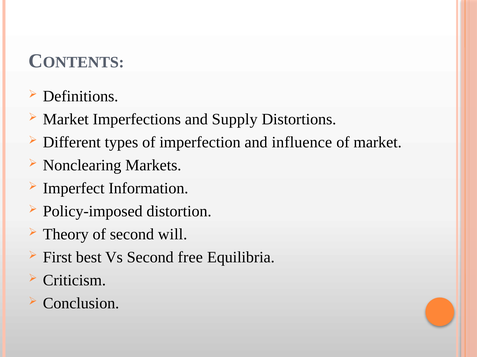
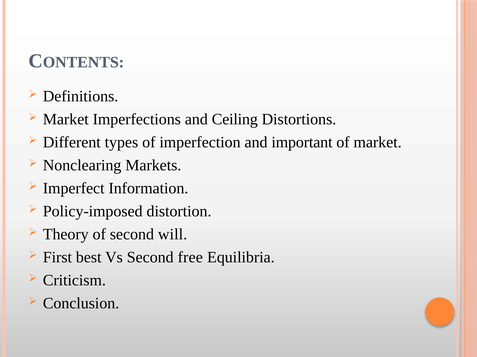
Supply: Supply -> Ceiling
influence: influence -> important
